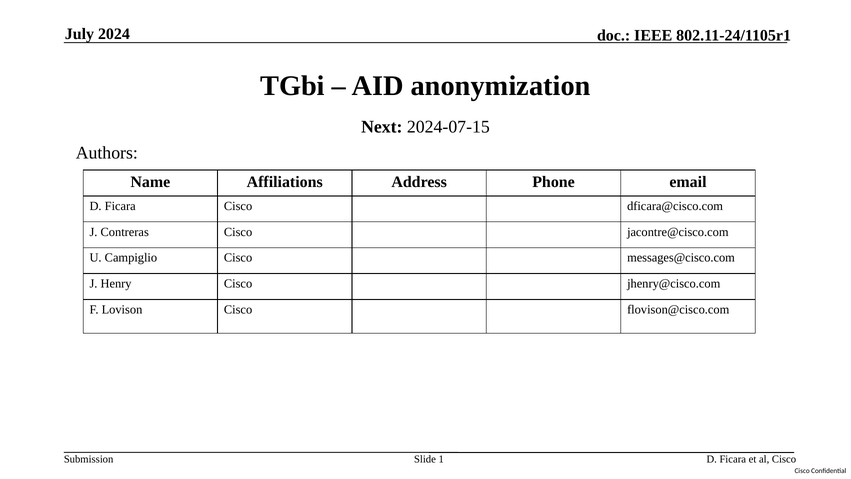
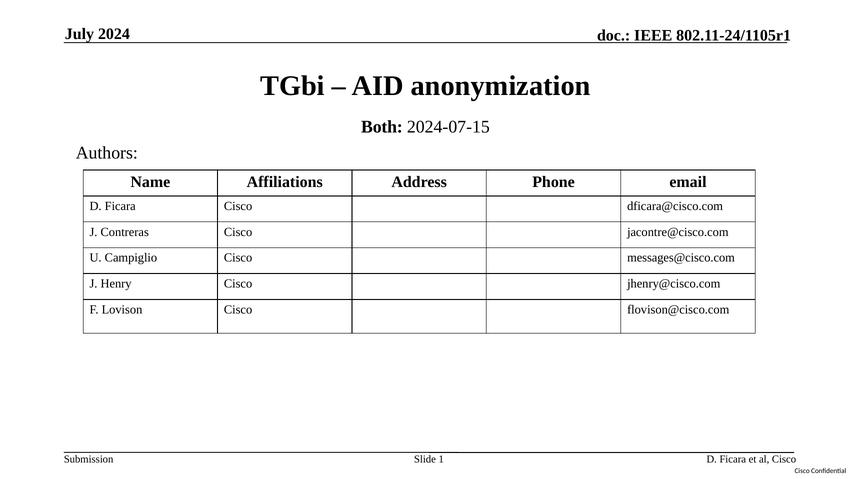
Next: Next -> Both
